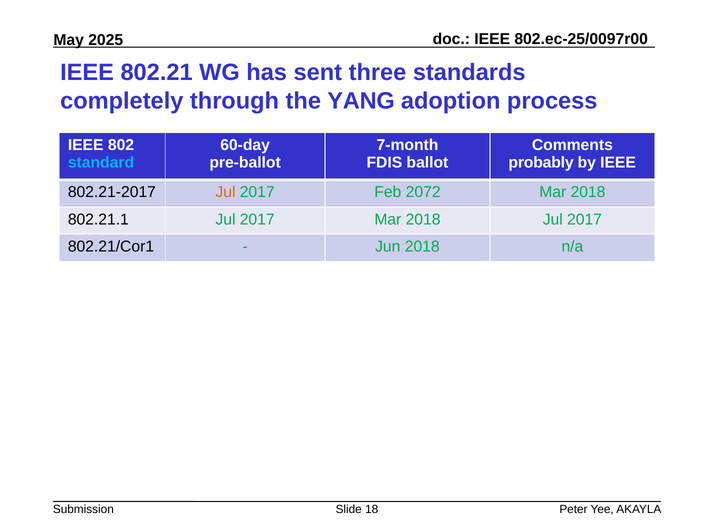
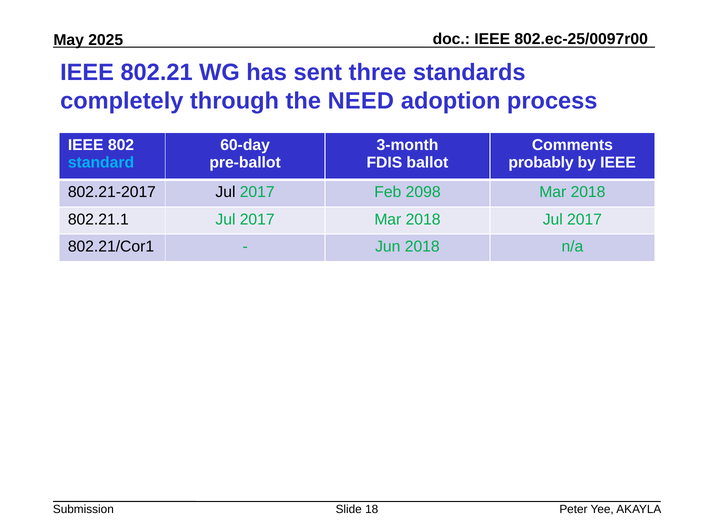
YANG: YANG -> NEED
7-month: 7-month -> 3-month
Jul at (226, 192) colour: orange -> black
2072: 2072 -> 2098
